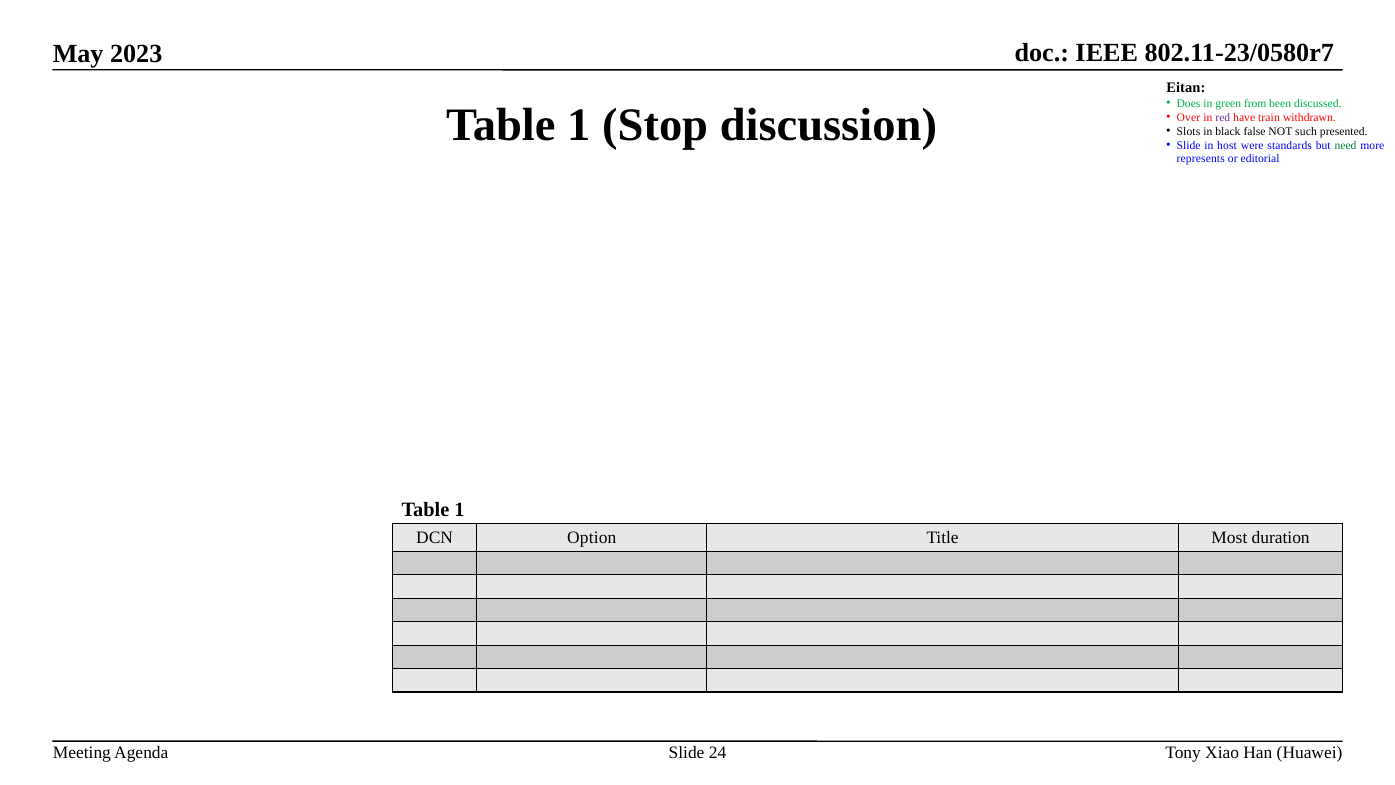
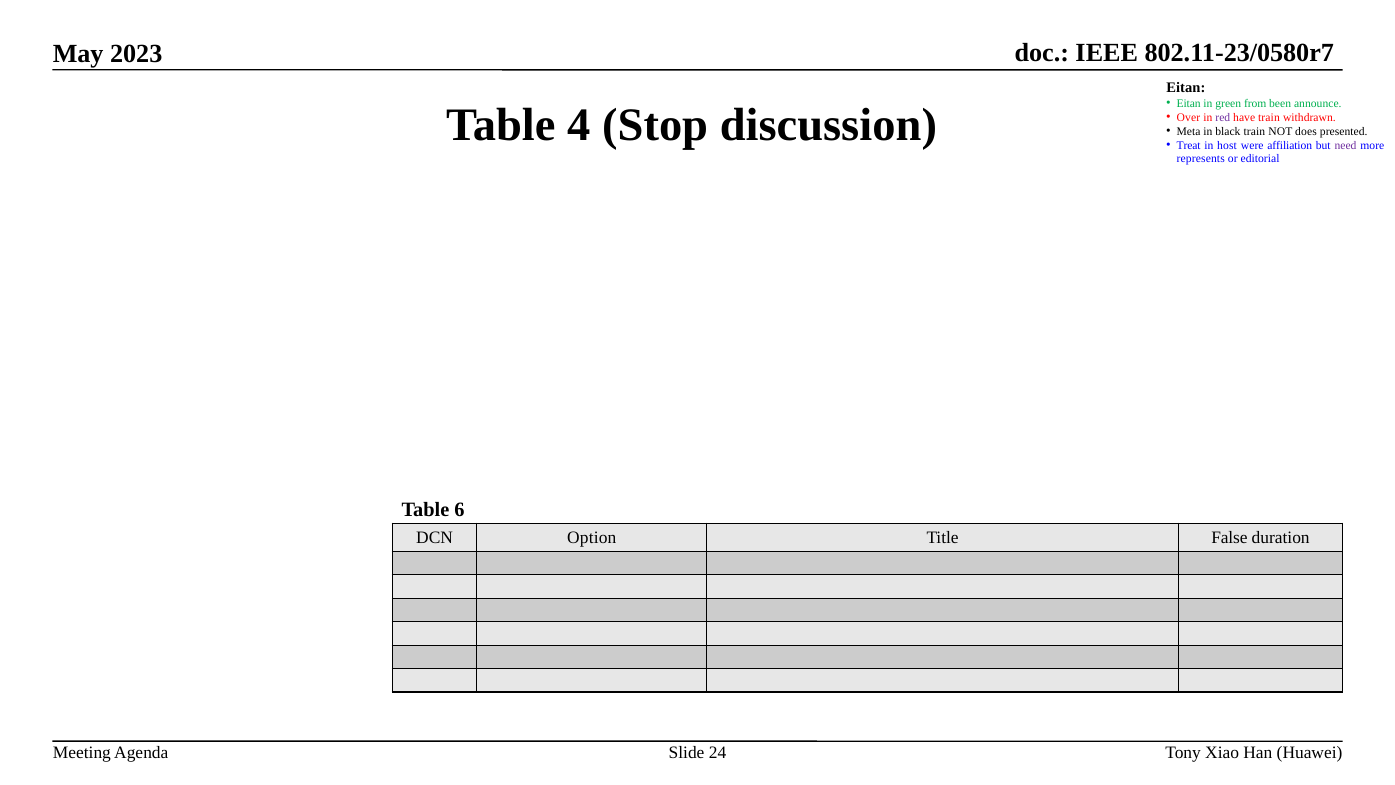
Does at (1189, 103): Does -> Eitan
discussed: discussed -> announce
1 at (579, 125): 1 -> 4
Slots: Slots -> Meta
black false: false -> train
such: such -> does
Slide at (1189, 145): Slide -> Treat
standards: standards -> affiliation
need colour: green -> purple
1 at (460, 510): 1 -> 6
Most: Most -> False
